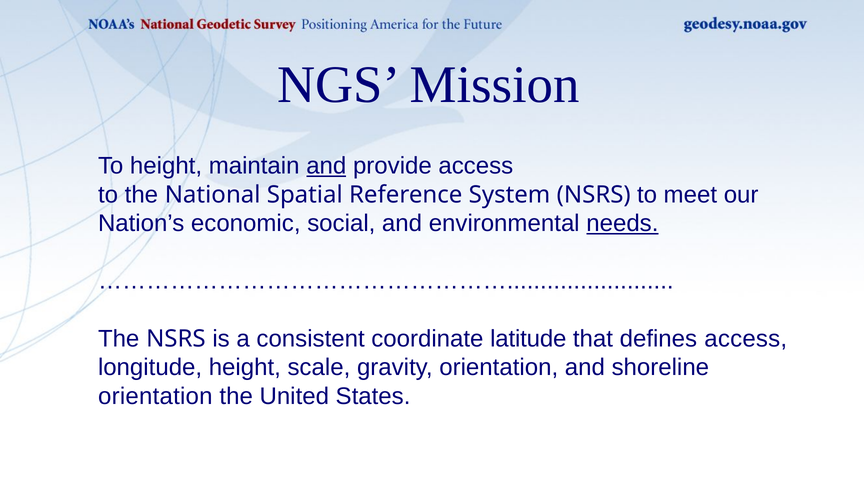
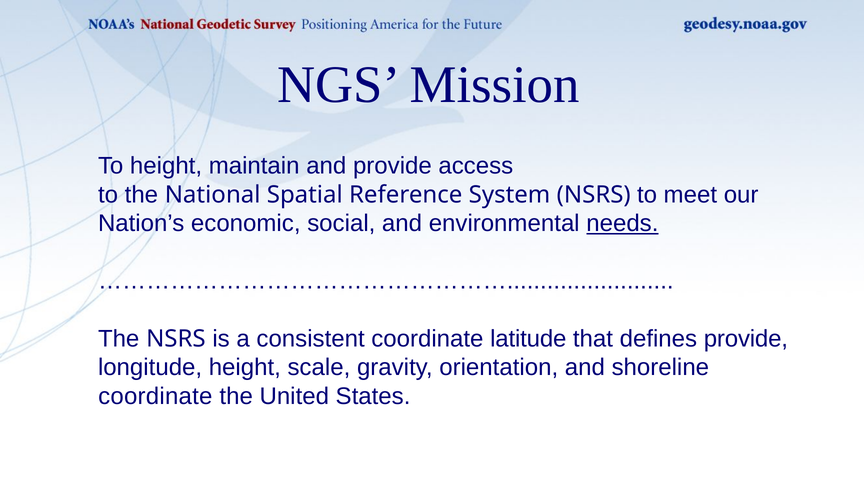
and at (326, 166) underline: present -> none
defines access: access -> provide
orientation at (155, 396): orientation -> coordinate
